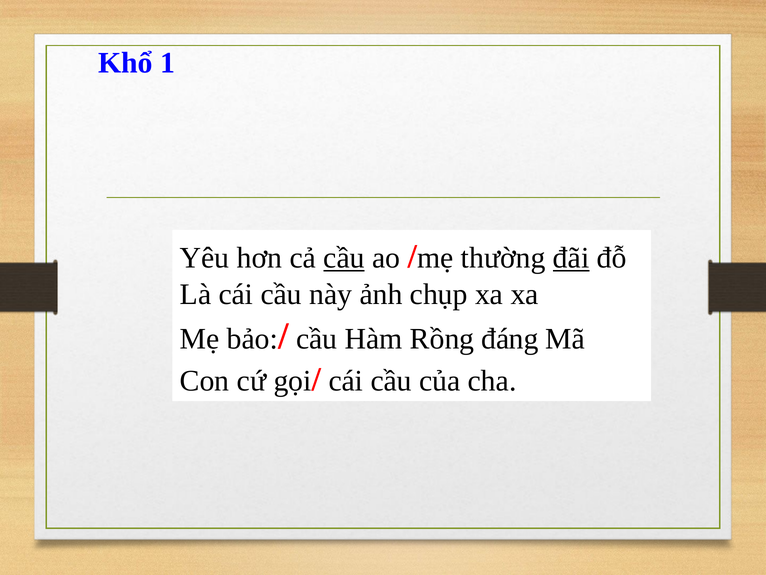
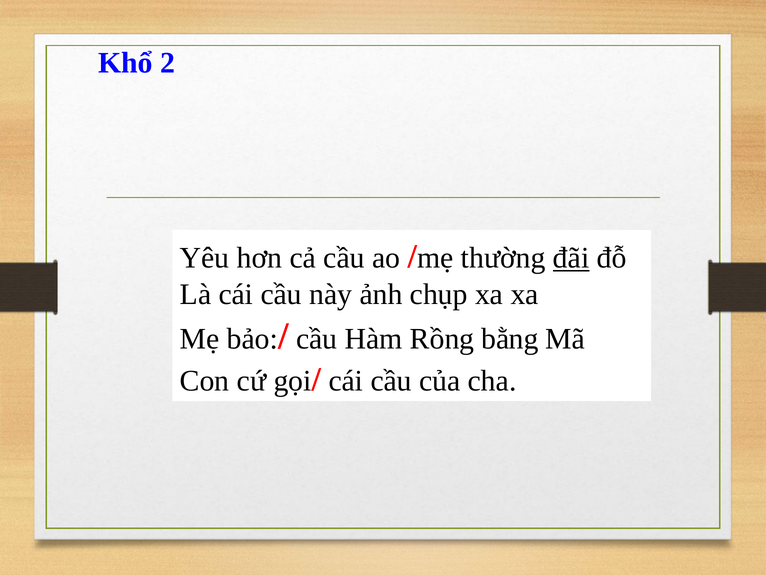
1: 1 -> 2
cầu at (344, 258) underline: present -> none
đáng: đáng -> bằng
